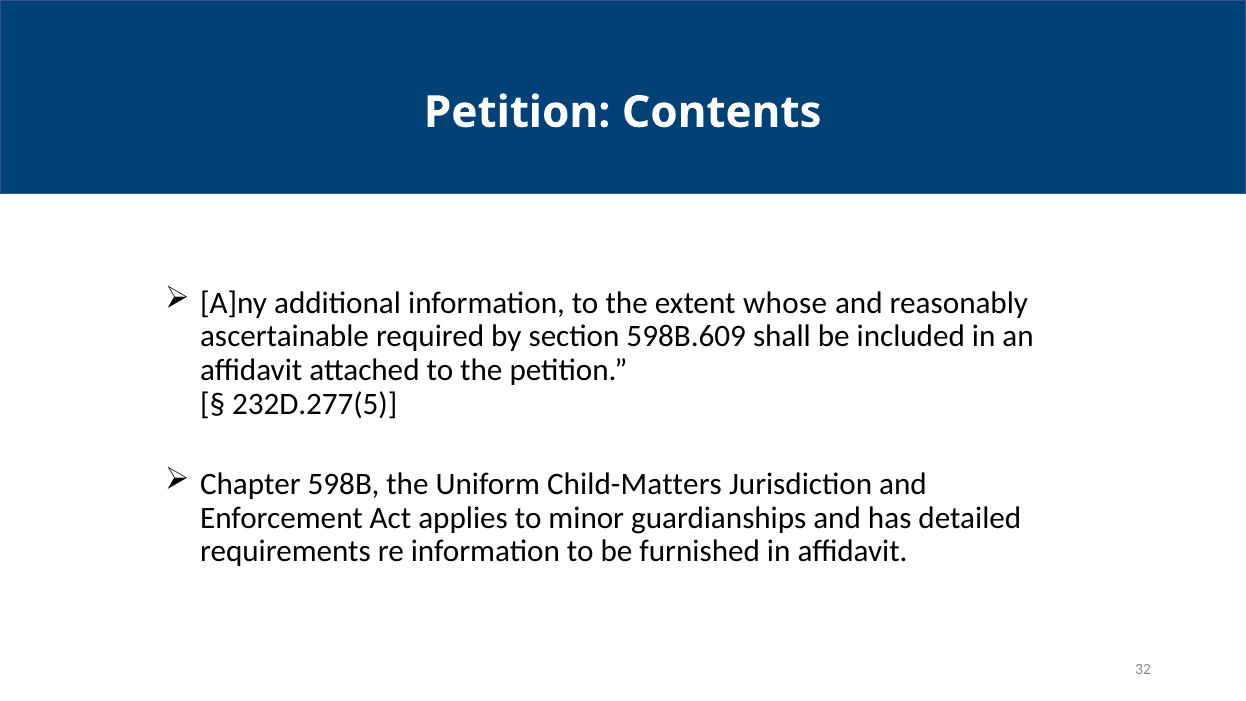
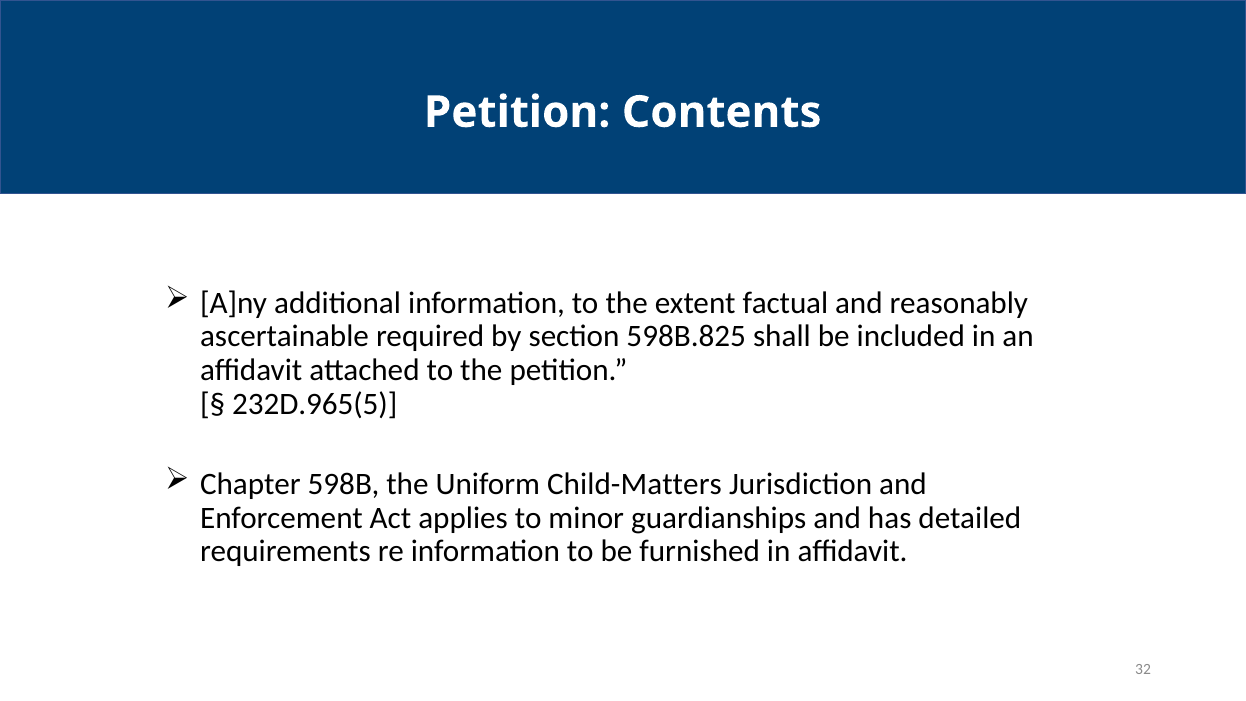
whose: whose -> factual
598B.609: 598B.609 -> 598B.825
232D.277(5: 232D.277(5 -> 232D.965(5
